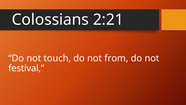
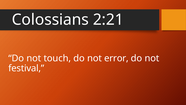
from: from -> error
